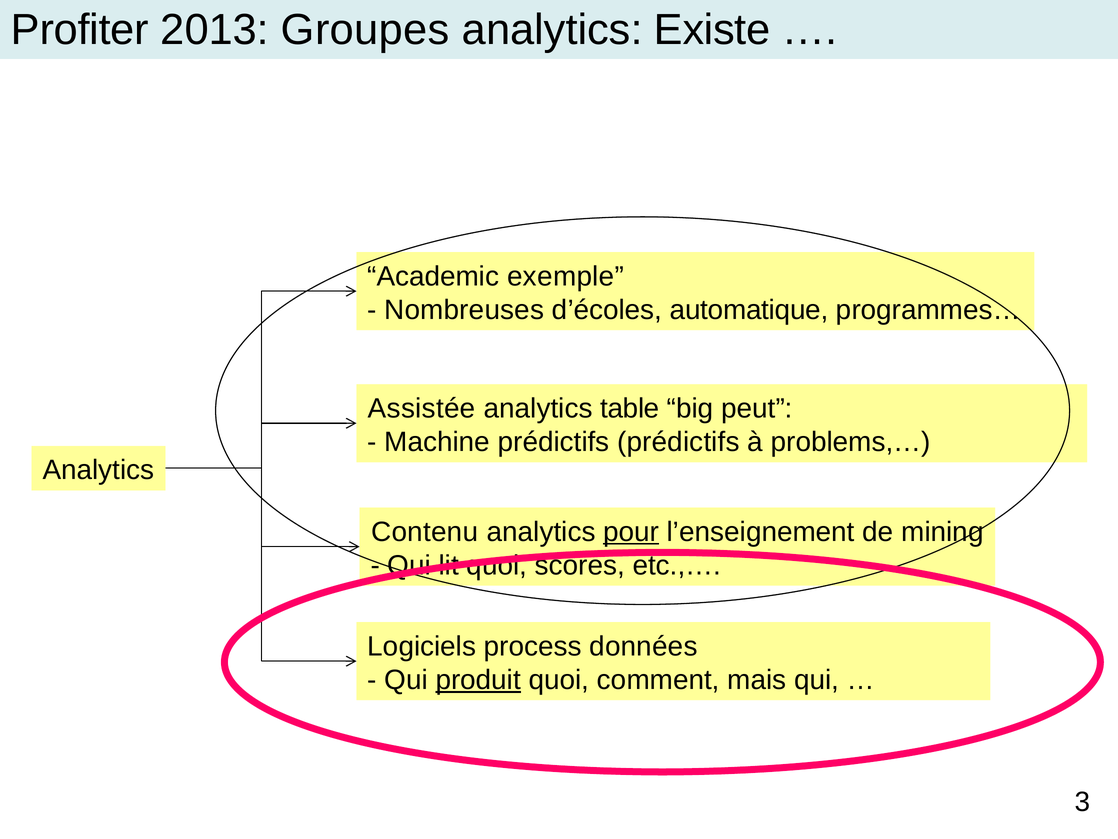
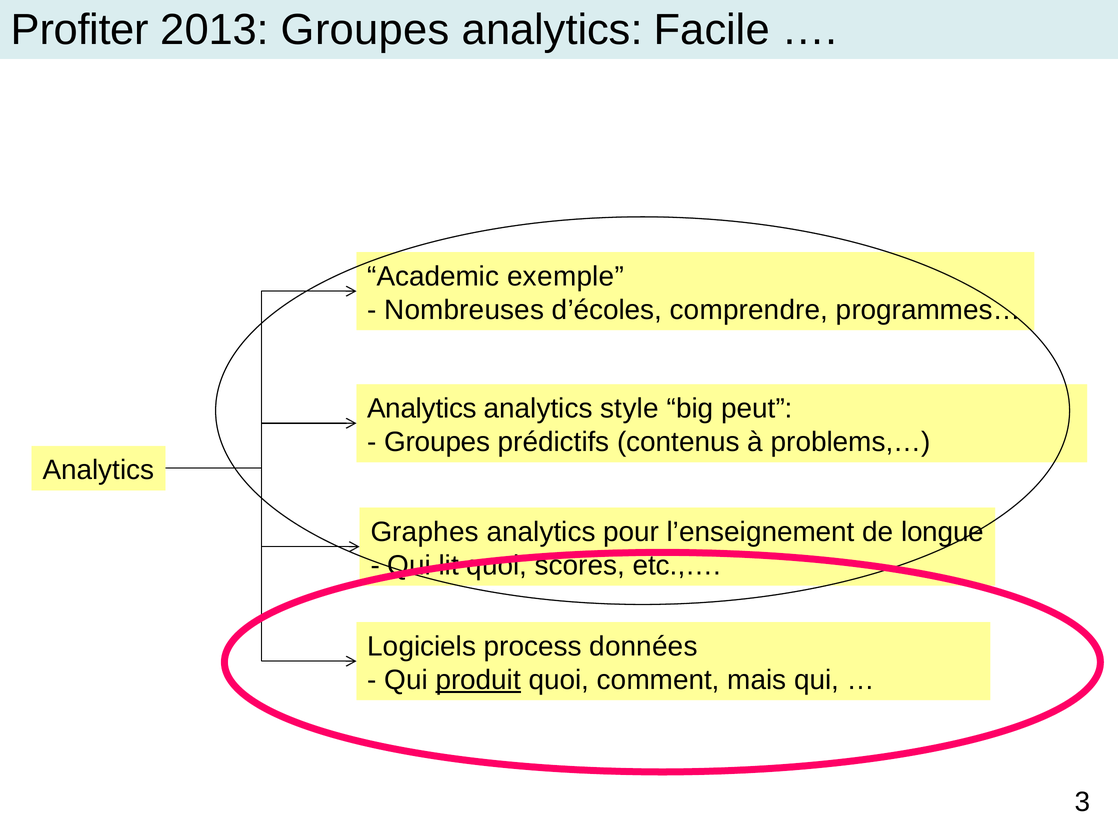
Existe: Existe -> Facile
automatique: automatique -> comprendre
Assistée at (422, 408): Assistée -> Analytics
table: table -> style
Machine at (437, 442): Machine -> Groupes
prédictifs prédictifs: prédictifs -> contenus
Contenu: Contenu -> Graphes
pour underline: present -> none
mining: mining -> longue
